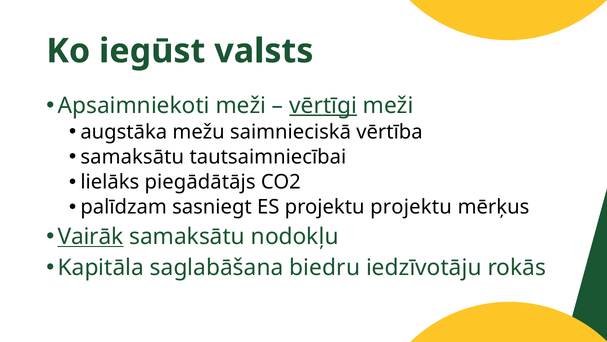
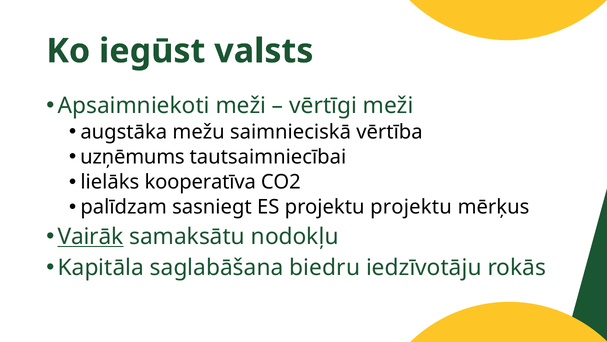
vērtīgi underline: present -> none
samaksātu at (132, 157): samaksātu -> uzņēmums
piegādātājs: piegādātājs -> kooperatīva
